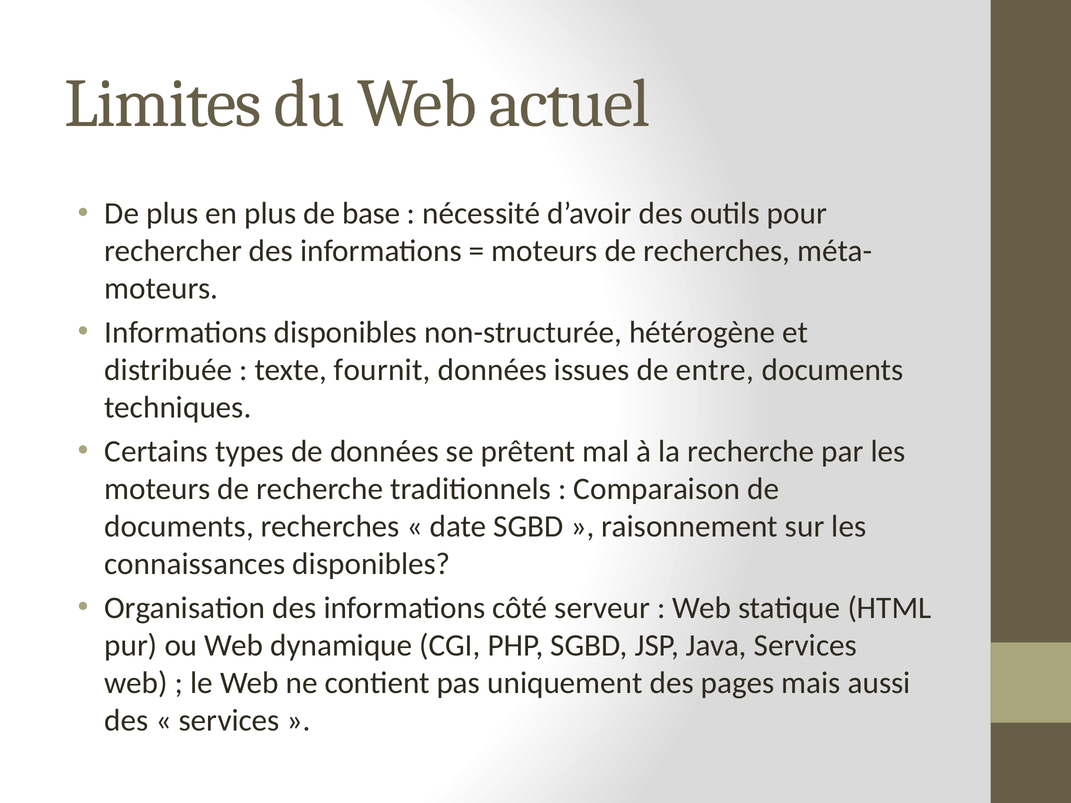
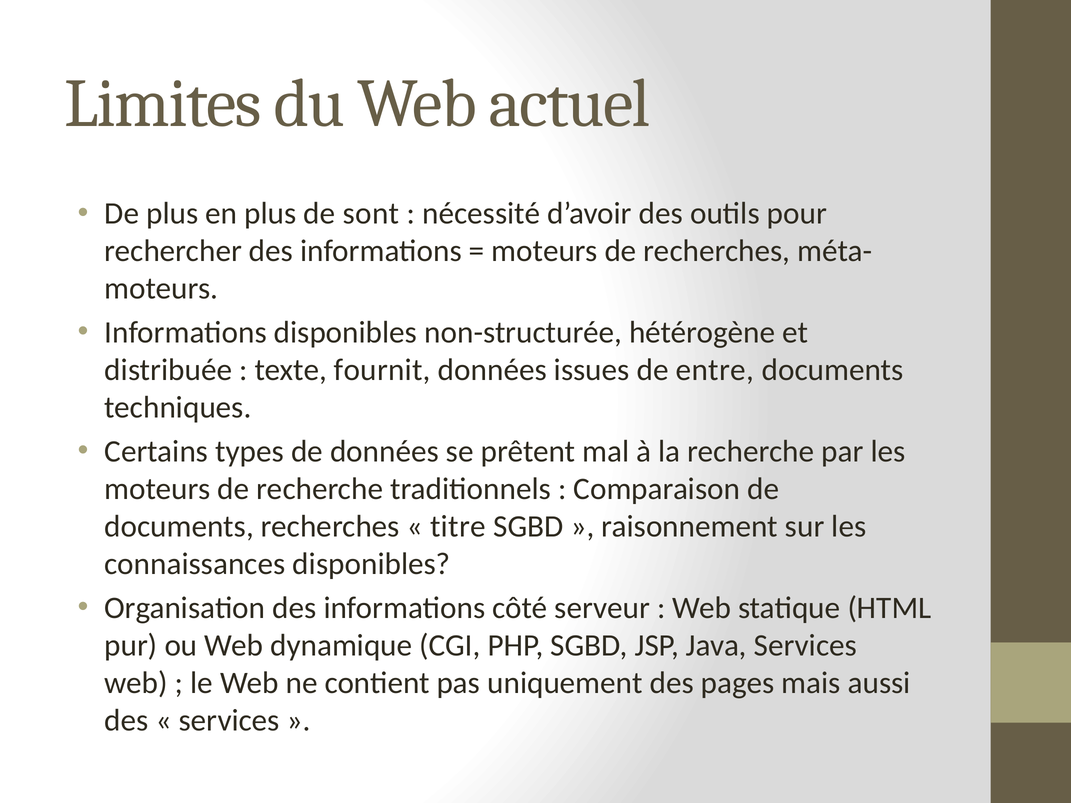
base: base -> sont
date: date -> titre
